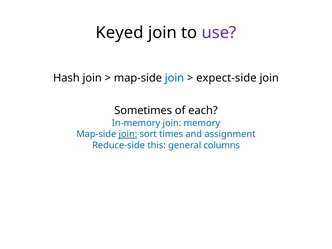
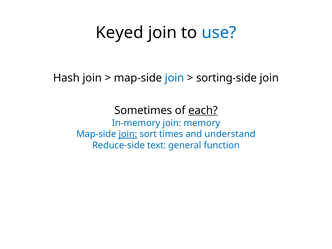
use colour: purple -> blue
expect-side: expect-side -> sorting-side
each underline: none -> present
assignment: assignment -> understand
this: this -> text
columns: columns -> function
